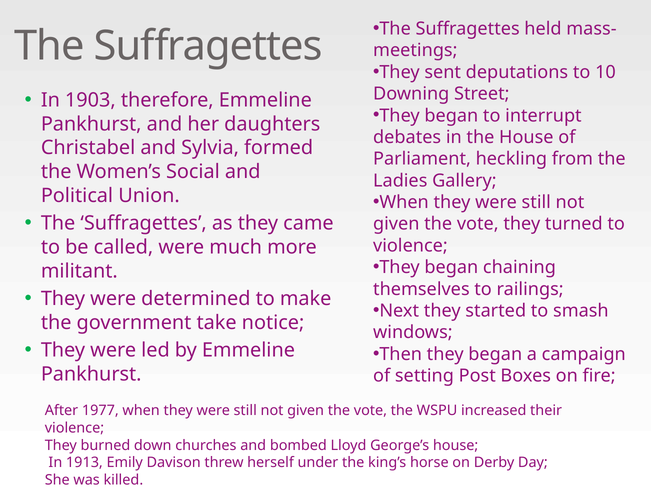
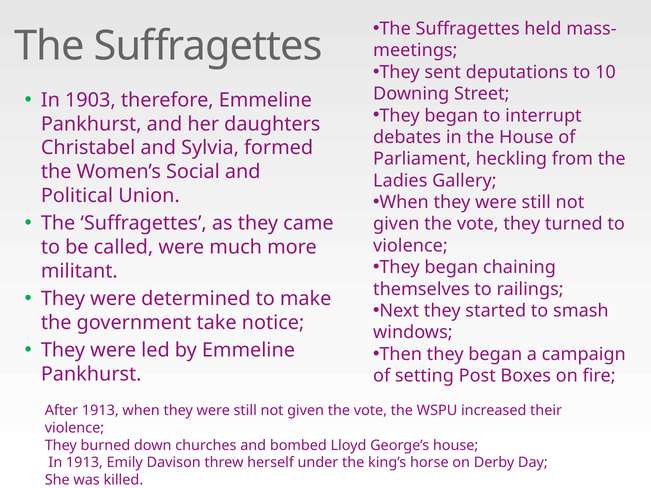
After 1977: 1977 -> 1913
